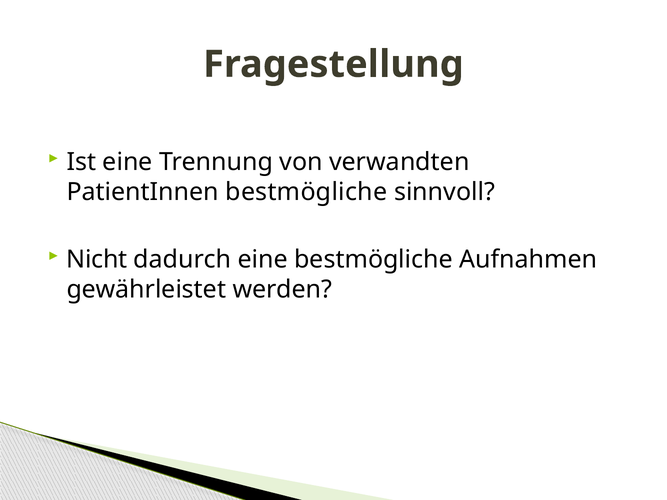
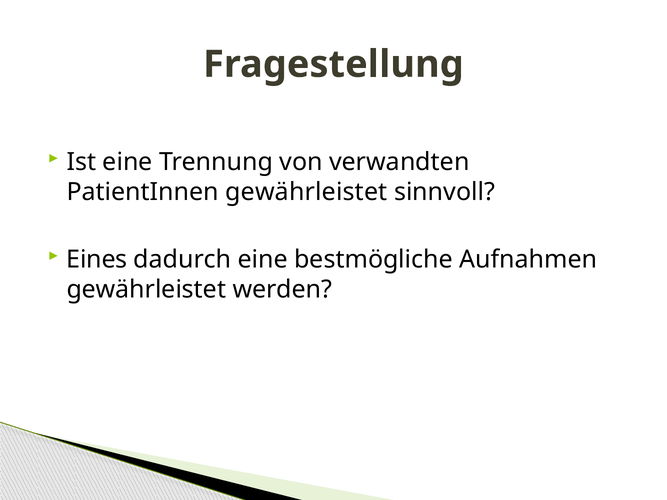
PatientInnen bestmögliche: bestmögliche -> gewährleistet
Nicht: Nicht -> Eines
